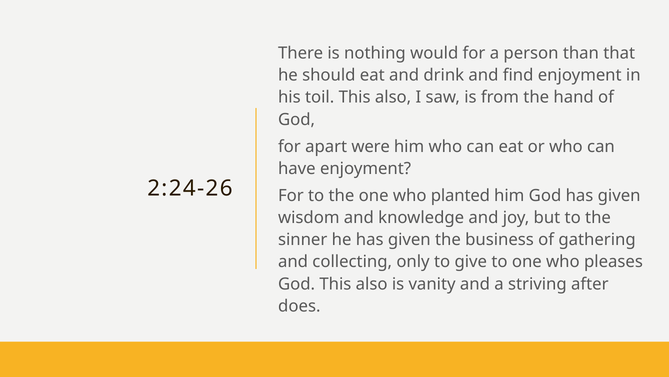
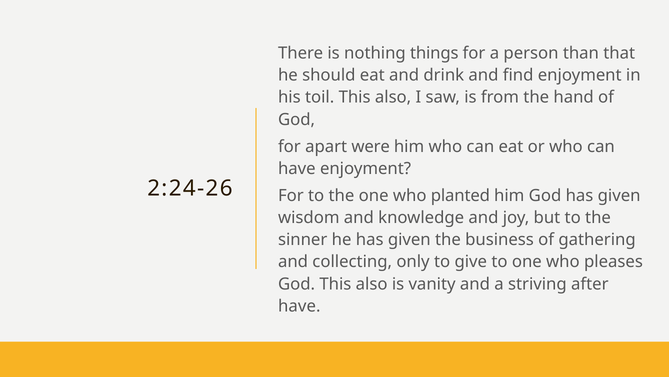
would: would -> things
does at (299, 306): does -> have
